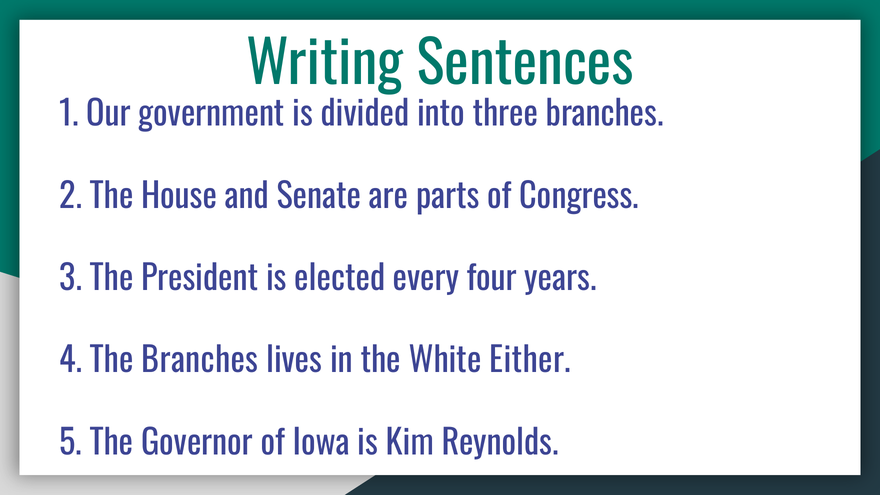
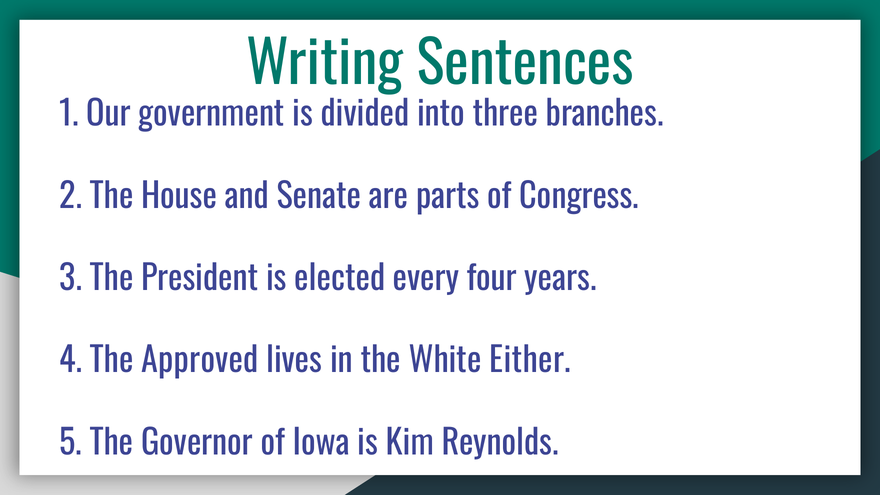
The Branches: Branches -> Approved
